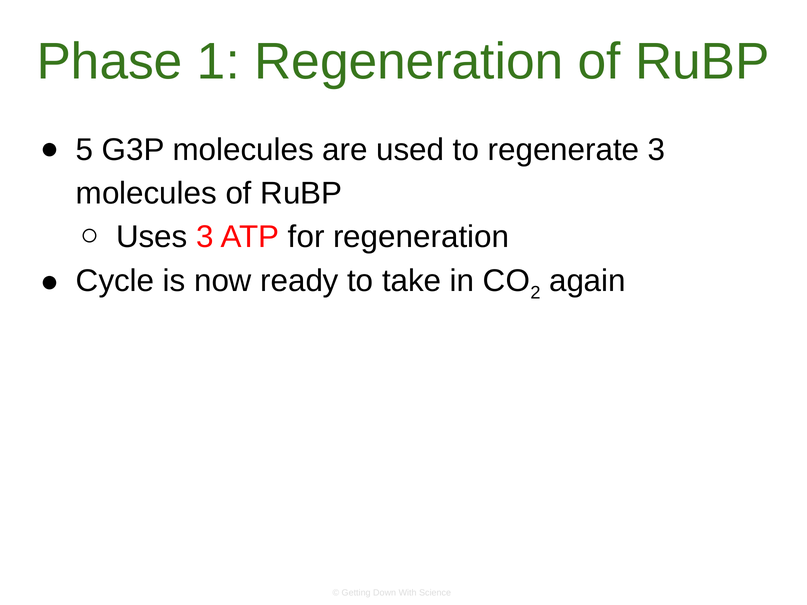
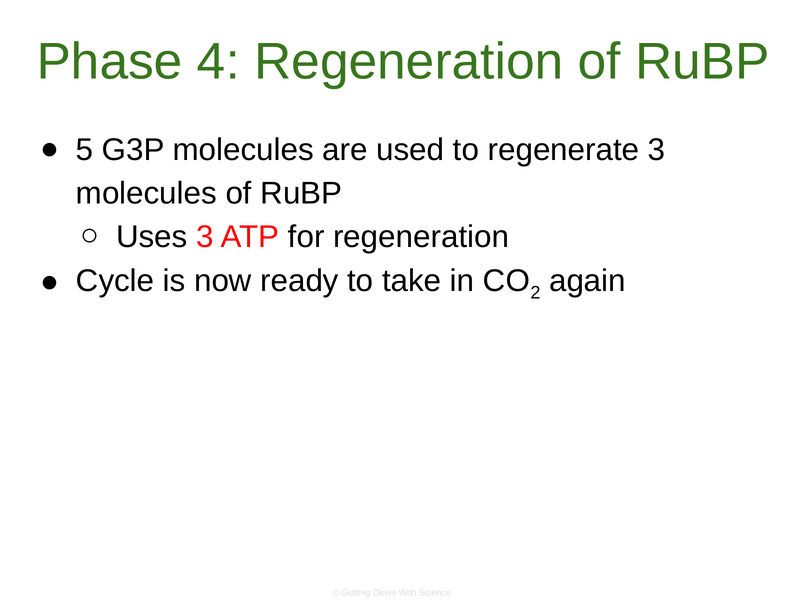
1: 1 -> 4
